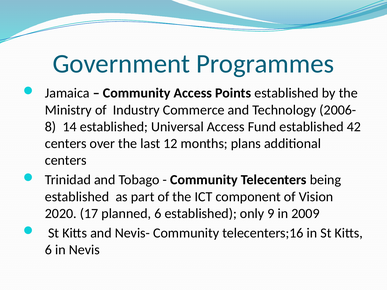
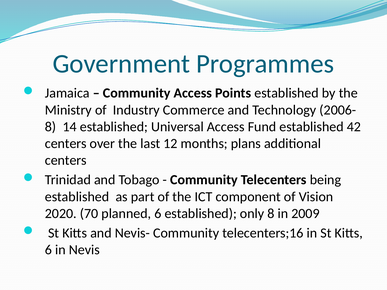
17: 17 -> 70
only 9: 9 -> 8
